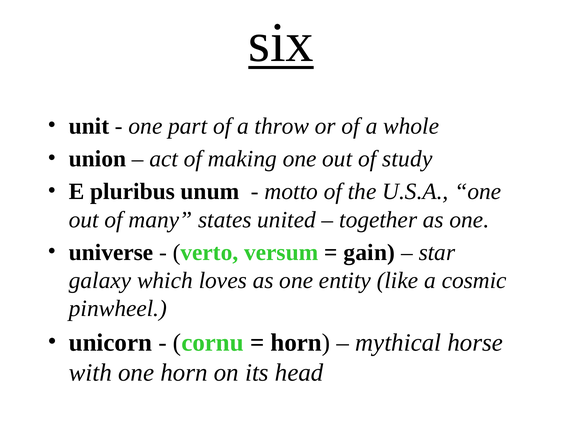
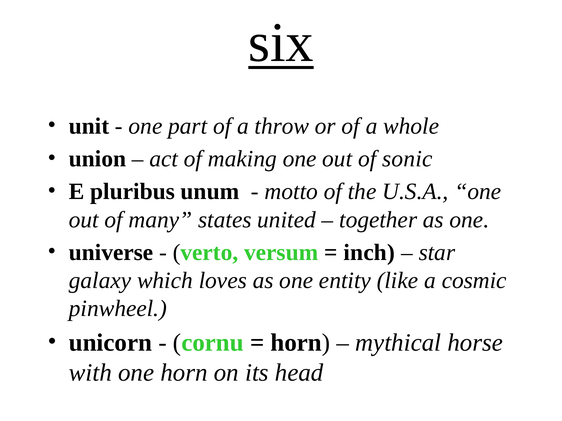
study: study -> sonic
gain: gain -> inch
